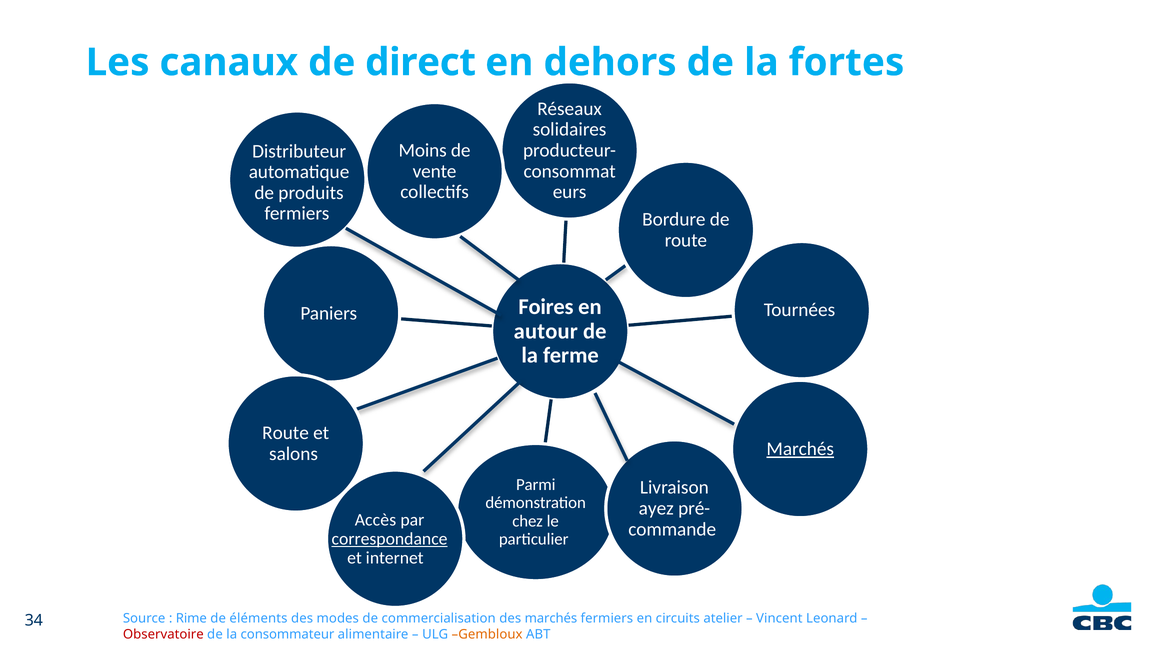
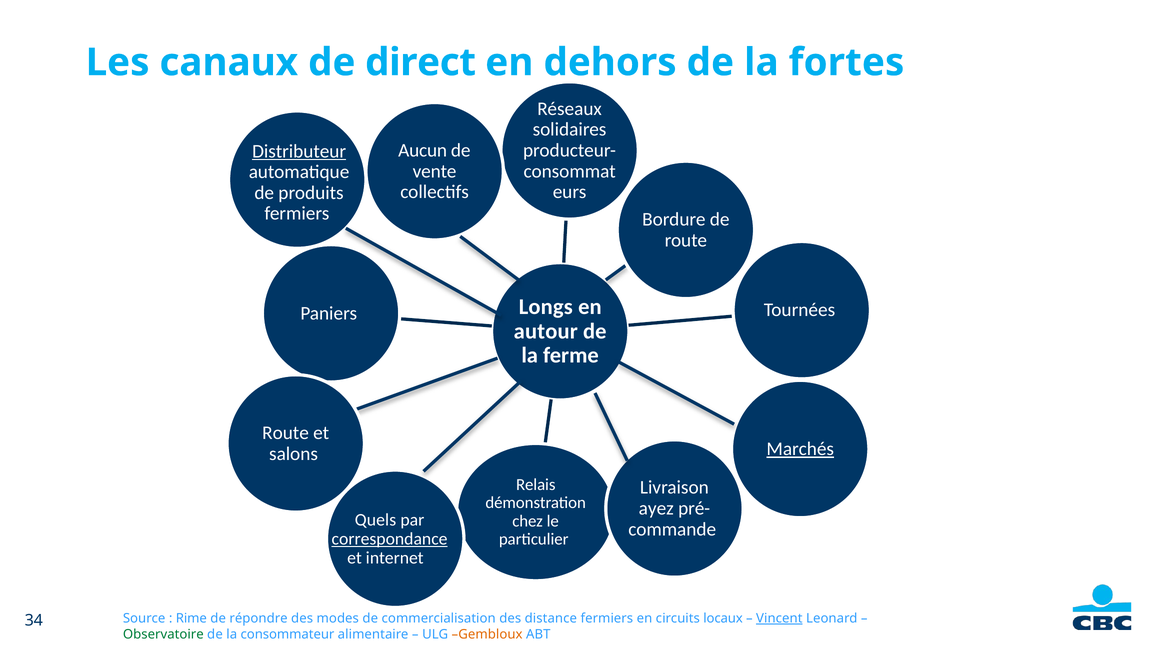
Moins: Moins -> Aucun
Distributeur underline: none -> present
Foires: Foires -> Longs
Parmi: Parmi -> Relais
Accès: Accès -> Quels
éléments: éléments -> répondre
des marchés: marchés -> distance
atelier: atelier -> locaux
Vincent underline: none -> present
Observatoire colour: red -> green
